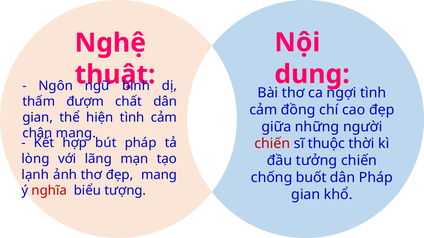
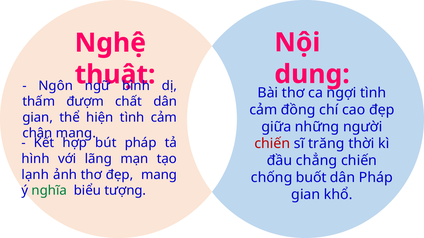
thuộc: thuộc -> trăng
lòng: lòng -> hình
tưởng: tưởng -> chẳng
nghĩa colour: red -> green
